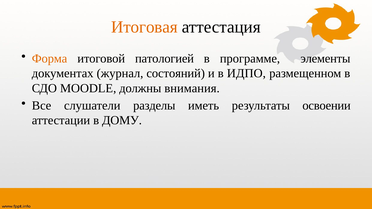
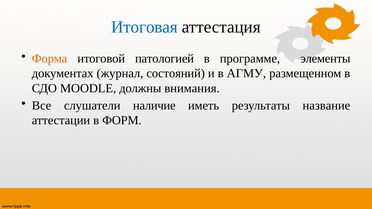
Итоговая colour: orange -> blue
ИДПО: ИДПО -> АГМУ
разделы: разделы -> наличие
освоении: освоении -> название
ДОМУ: ДОМУ -> ФОРМ
